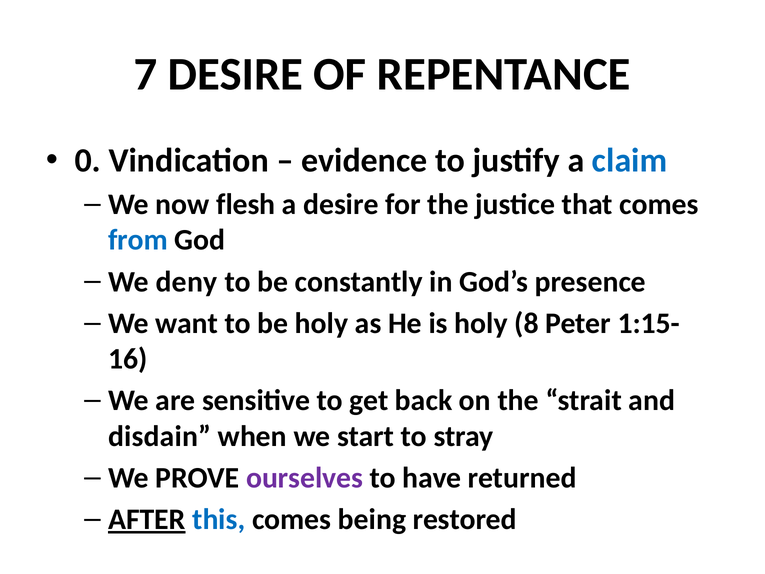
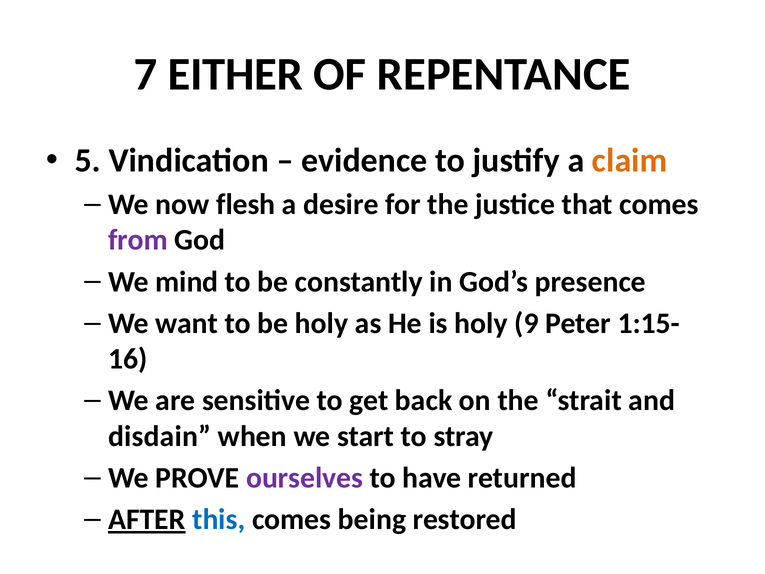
7 DESIRE: DESIRE -> EITHER
0: 0 -> 5
claim colour: blue -> orange
from colour: blue -> purple
deny: deny -> mind
8: 8 -> 9
